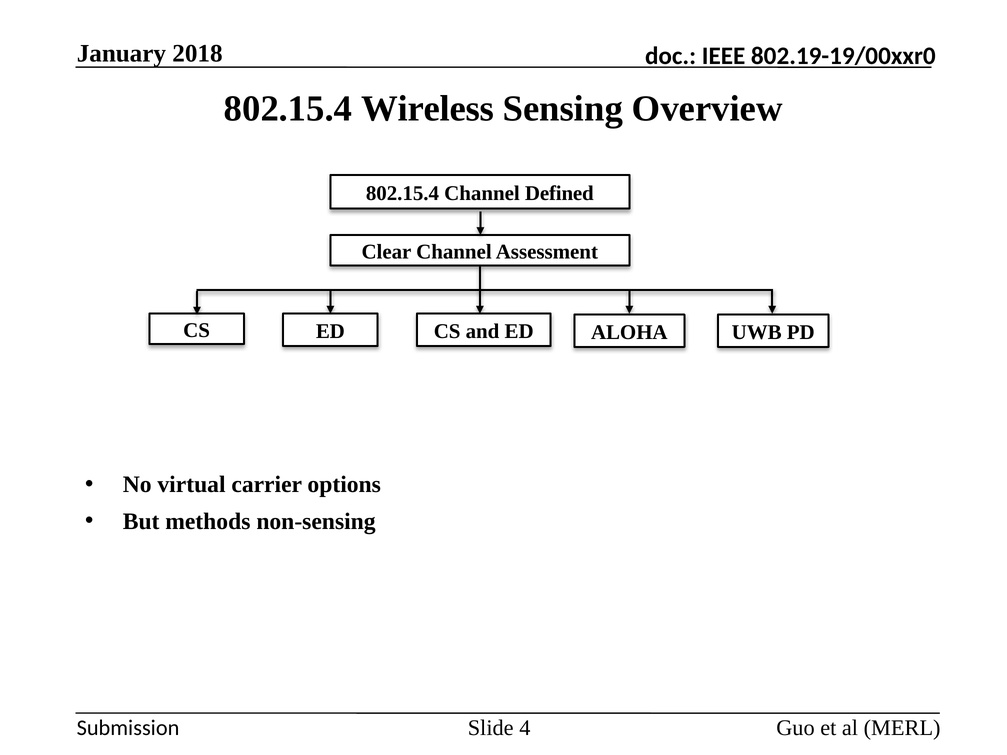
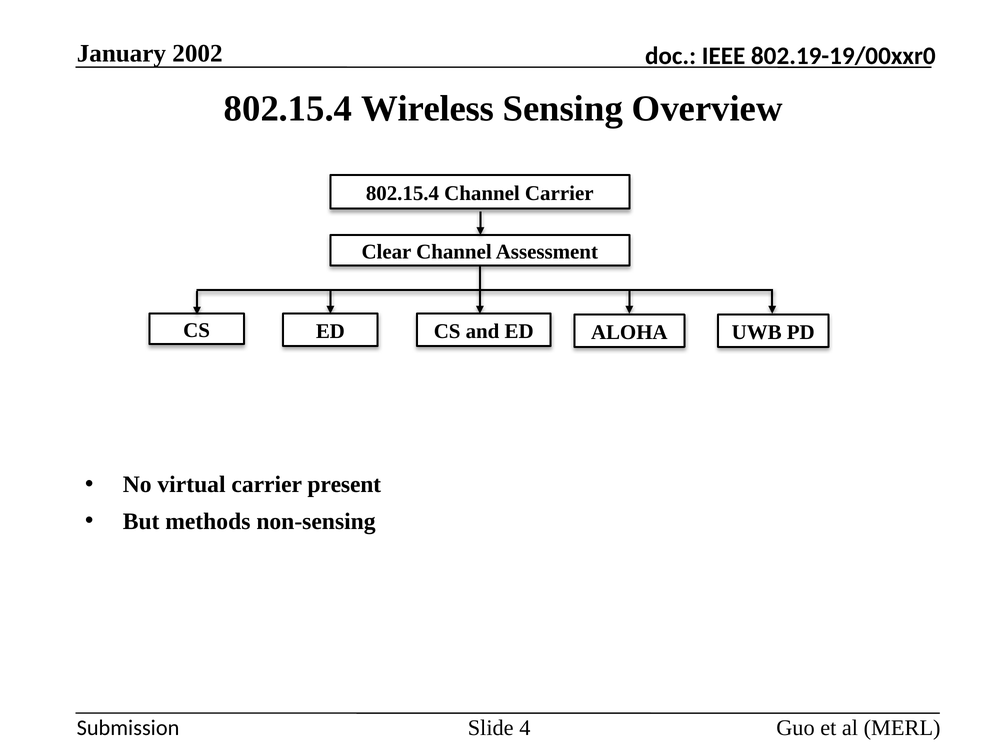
2018: 2018 -> 2002
Channel Defined: Defined -> Carrier
options: options -> present
